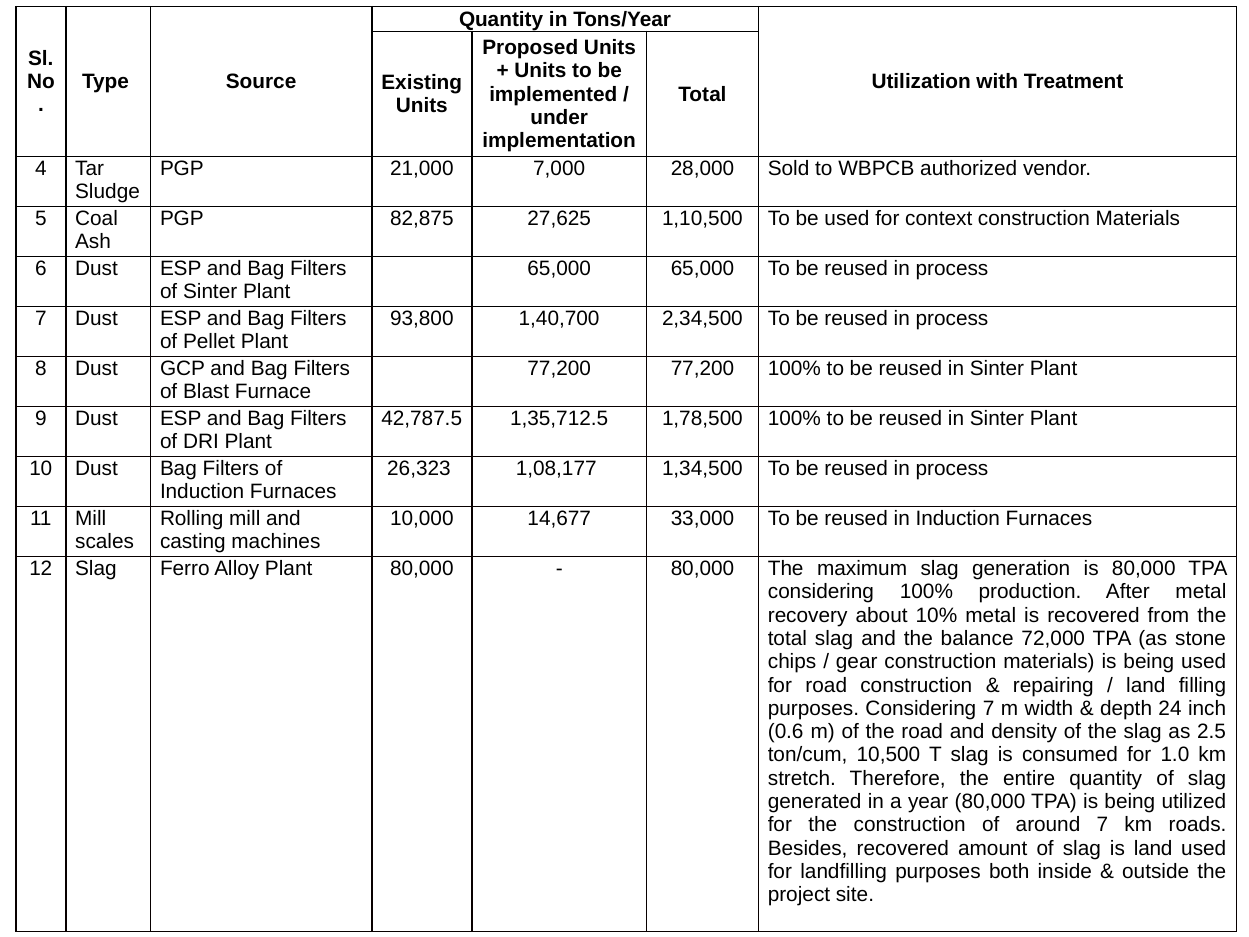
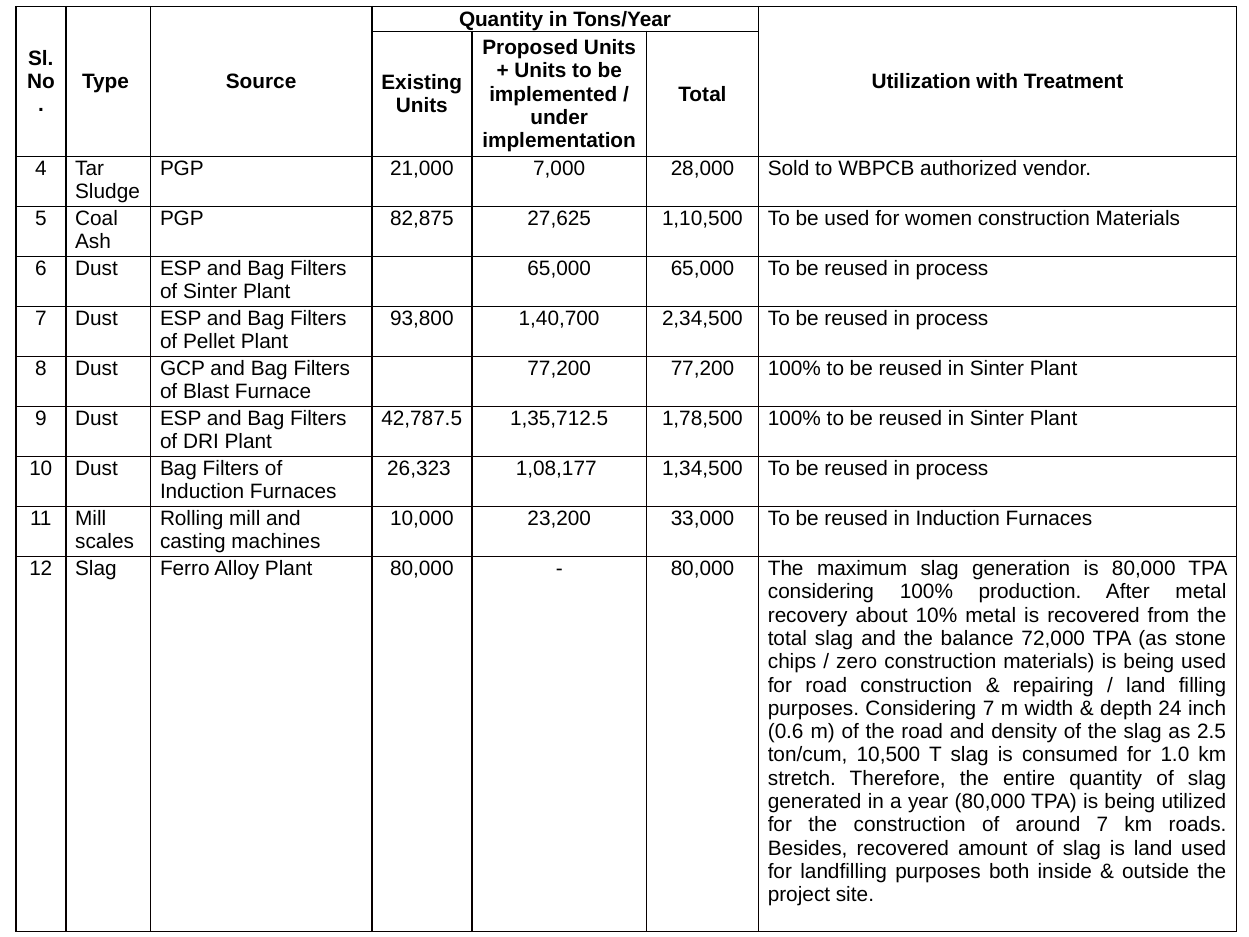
context: context -> women
14,677: 14,677 -> 23,200
gear: gear -> zero
